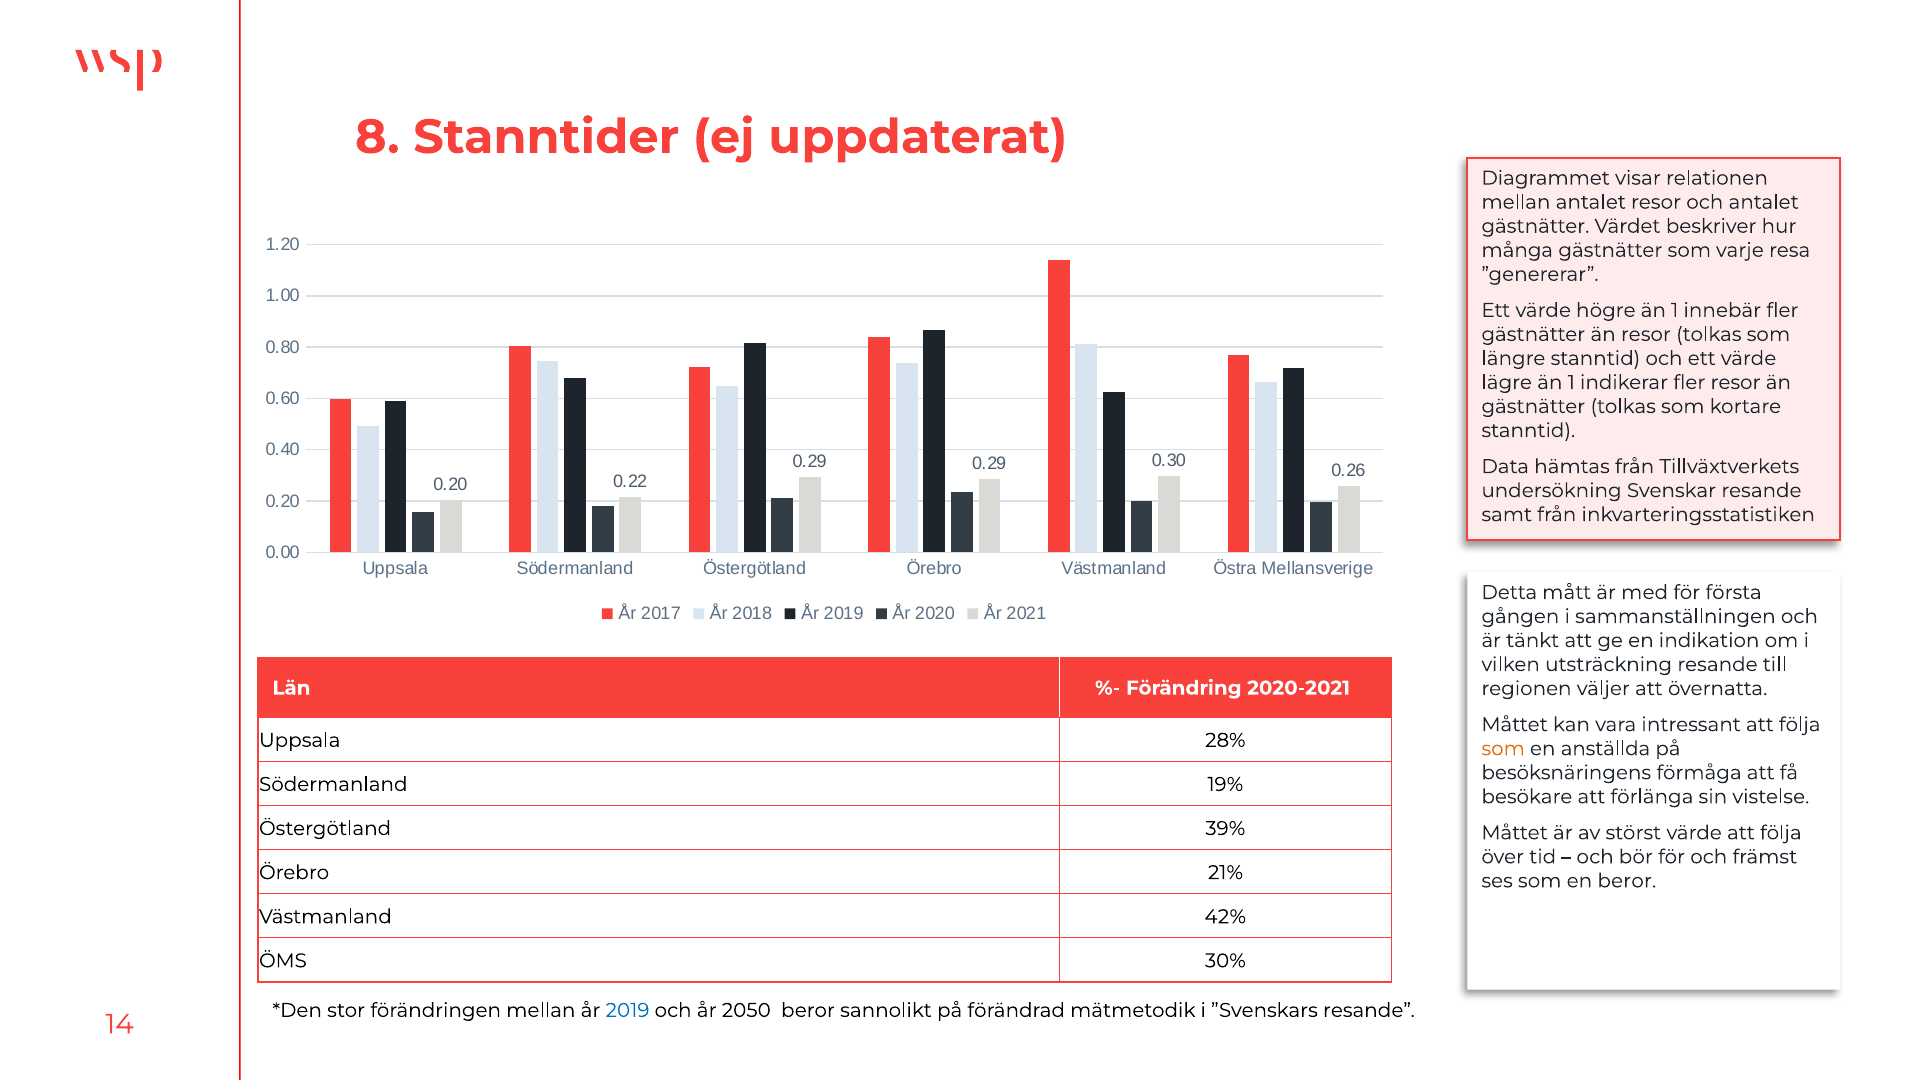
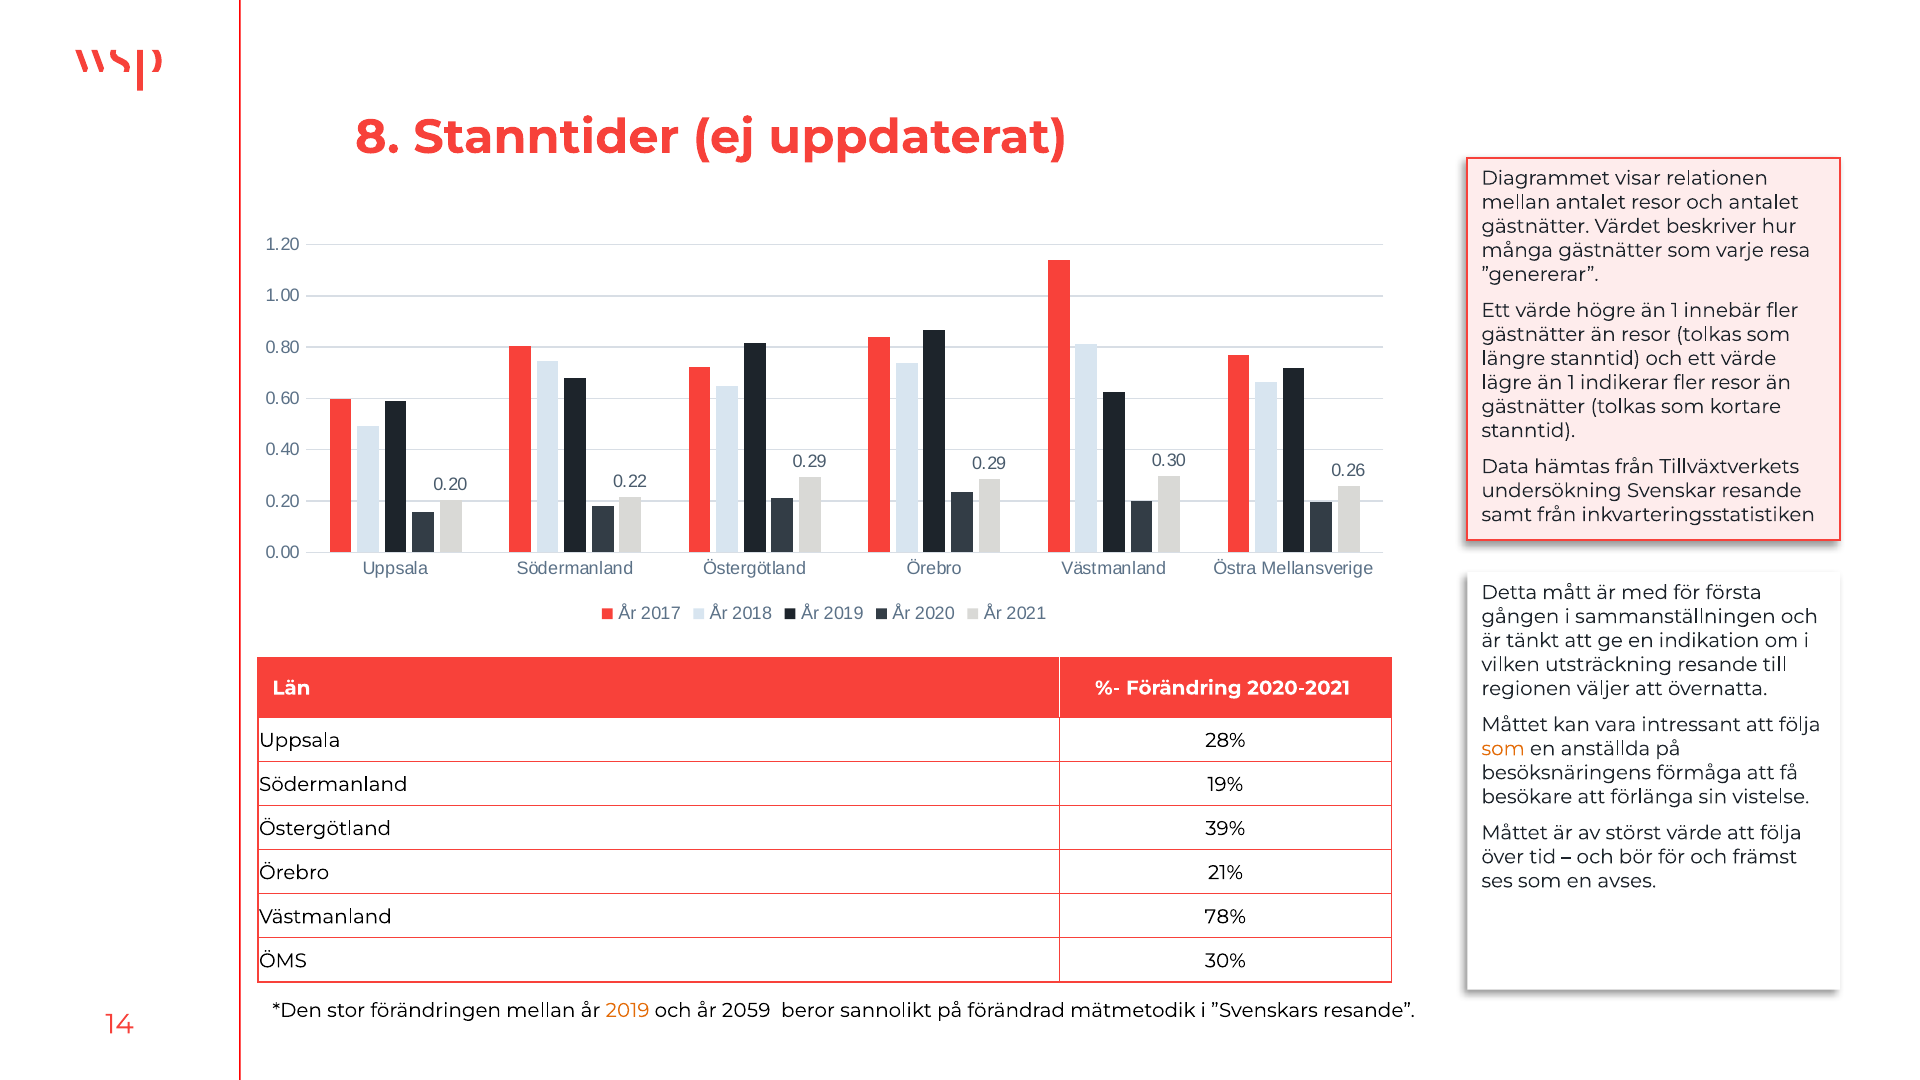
en beror: beror -> avses
42%: 42% -> 78%
2019 at (628, 1010) colour: blue -> orange
2050: 2050 -> 2059
